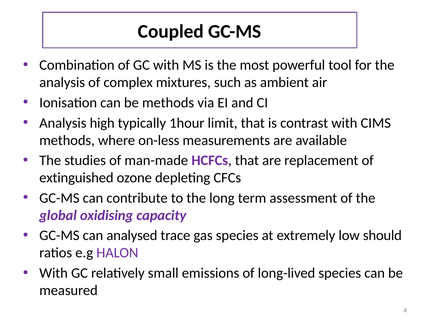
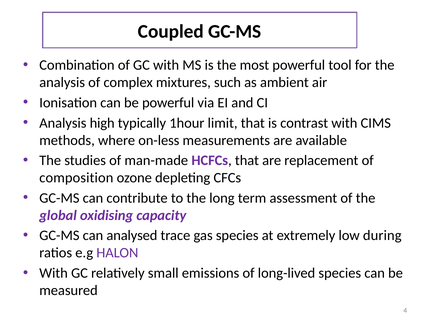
be methods: methods -> powerful
extinguished: extinguished -> composition
should: should -> during
